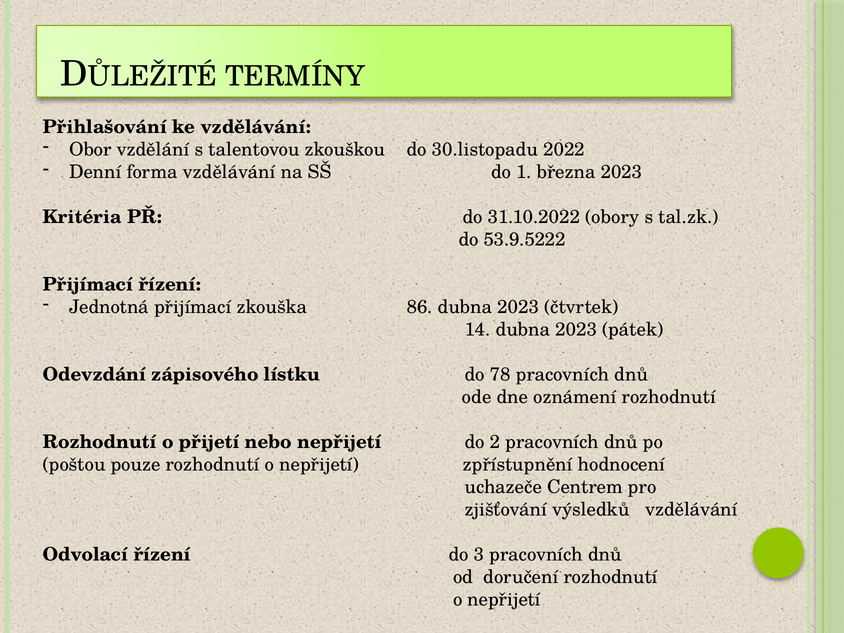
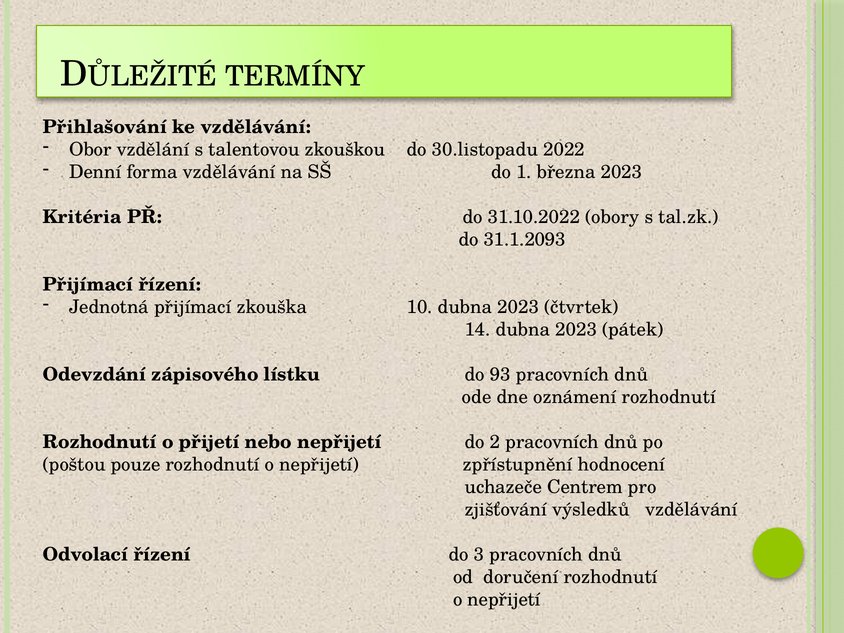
53.9.5222: 53.9.5222 -> 31.1.2093
86: 86 -> 10
78: 78 -> 93
